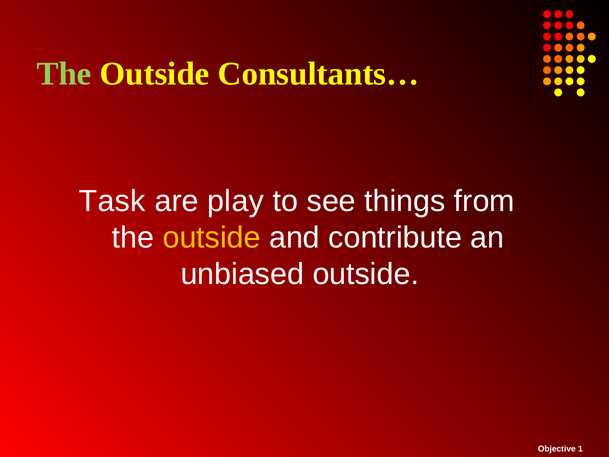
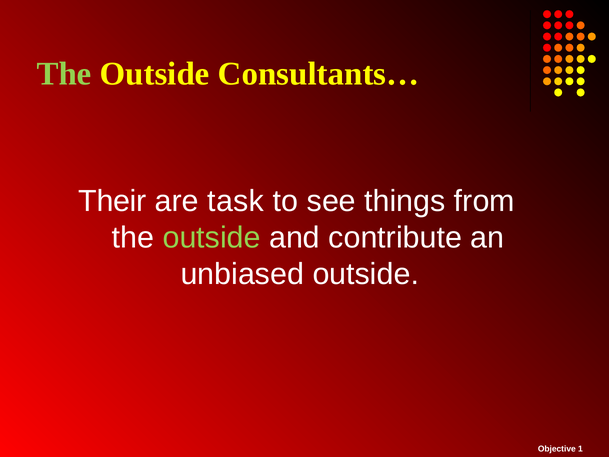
Task: Task -> Their
play: play -> task
outside at (212, 238) colour: yellow -> light green
